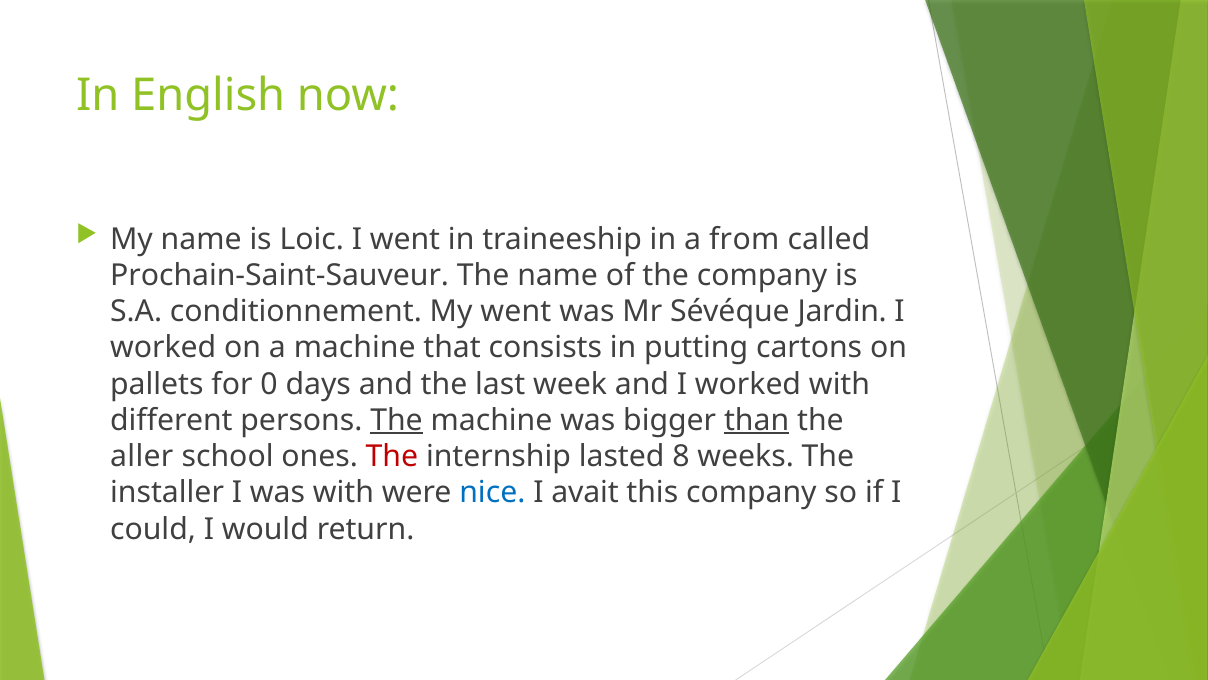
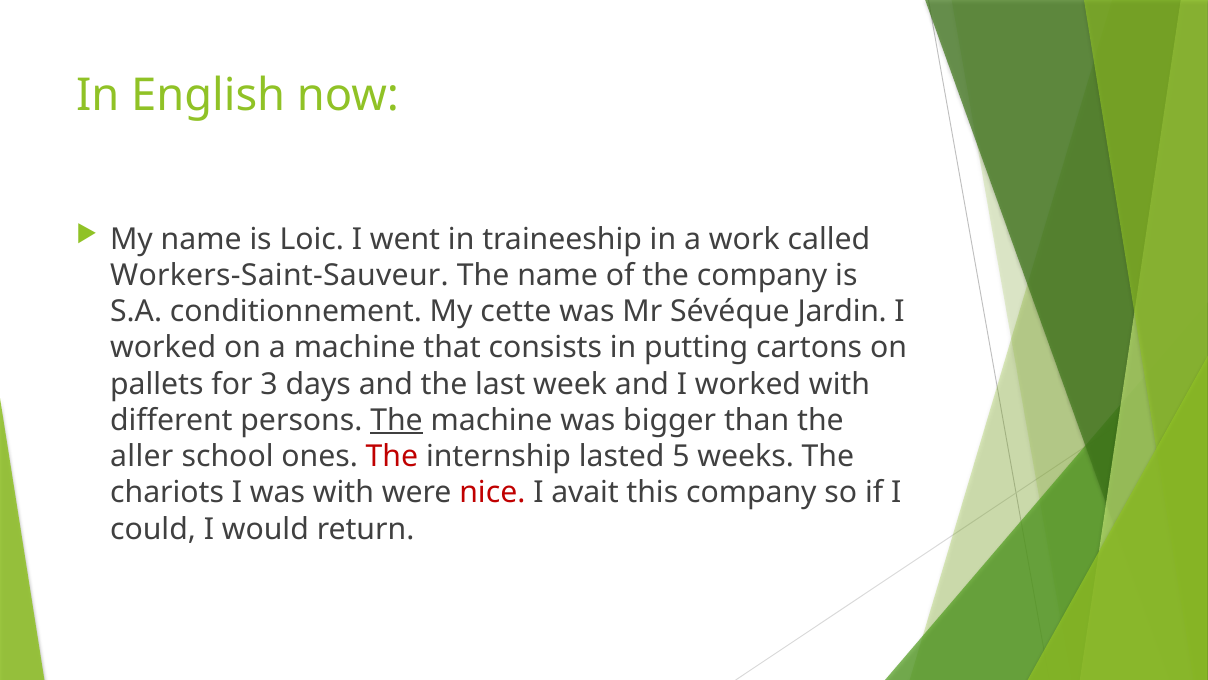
from: from -> work
Prochain-Saint-Sauveur: Prochain-Saint-Sauveur -> Workers-Saint-Sauveur
My went: went -> cette
0: 0 -> 3
than underline: present -> none
8: 8 -> 5
installer: installer -> chariots
nice colour: blue -> red
